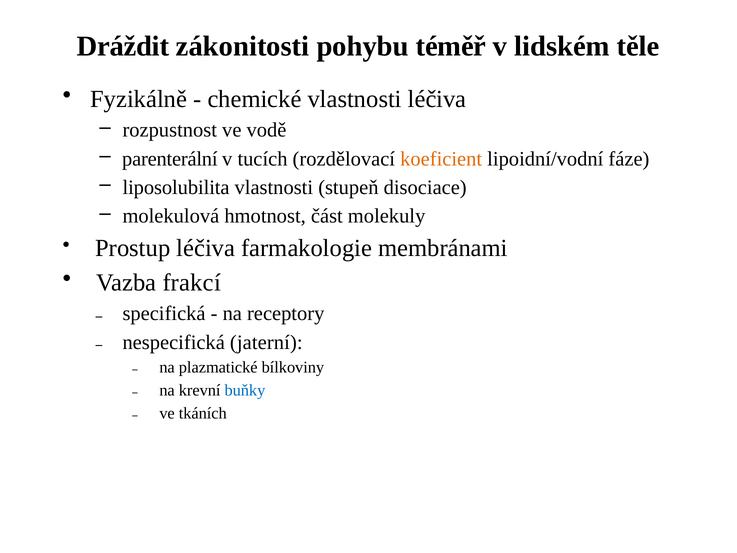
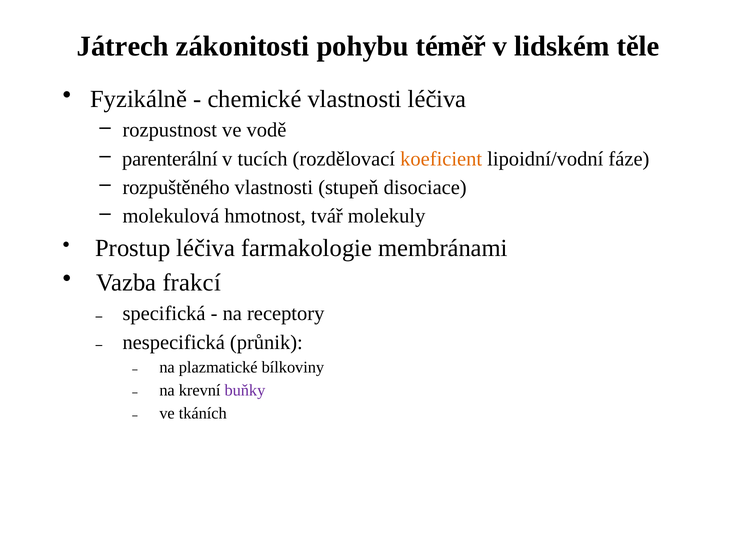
Dráždit: Dráždit -> Játrech
liposolubilita: liposolubilita -> rozpuštěného
část: část -> tvář
jaterní: jaterní -> průnik
buňky colour: blue -> purple
